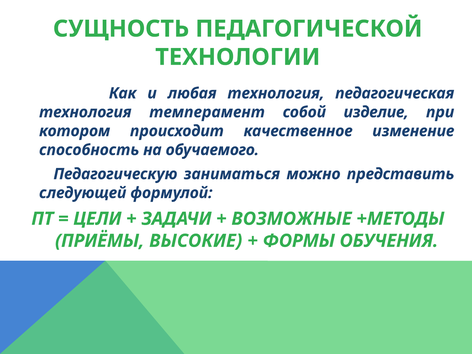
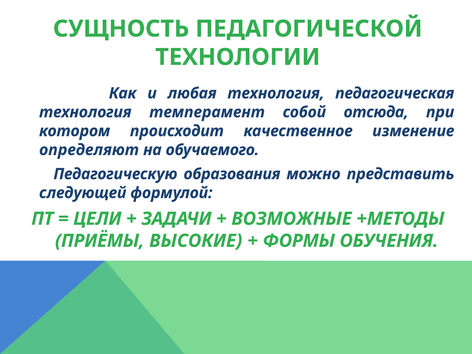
изделие: изделие -> отсюда
способность: способность -> определяют
заниматься: заниматься -> образования
